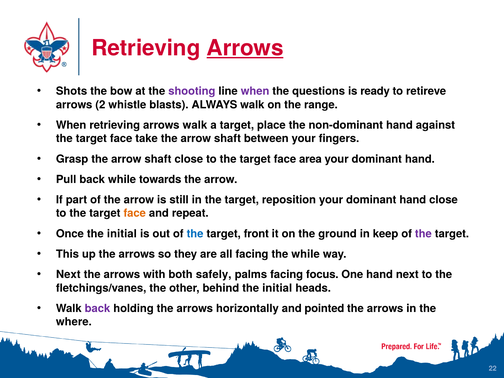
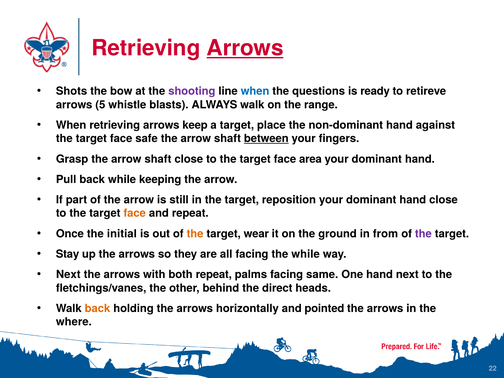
when at (255, 91) colour: purple -> blue
2: 2 -> 5
arrows walk: walk -> keep
take: take -> safe
between underline: none -> present
towards: towards -> keeping
the at (195, 234) colour: blue -> orange
front: front -> wear
keep: keep -> from
This: This -> Stay
both safely: safely -> repeat
focus: focus -> same
behind the initial: initial -> direct
back at (97, 308) colour: purple -> orange
